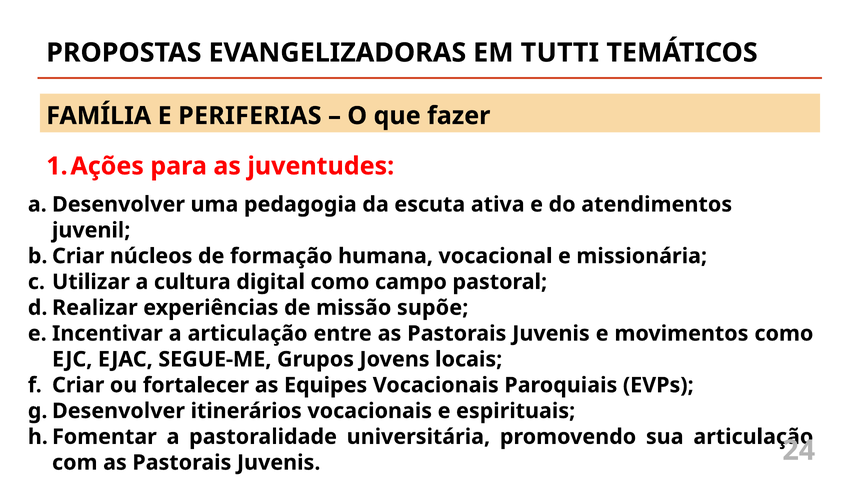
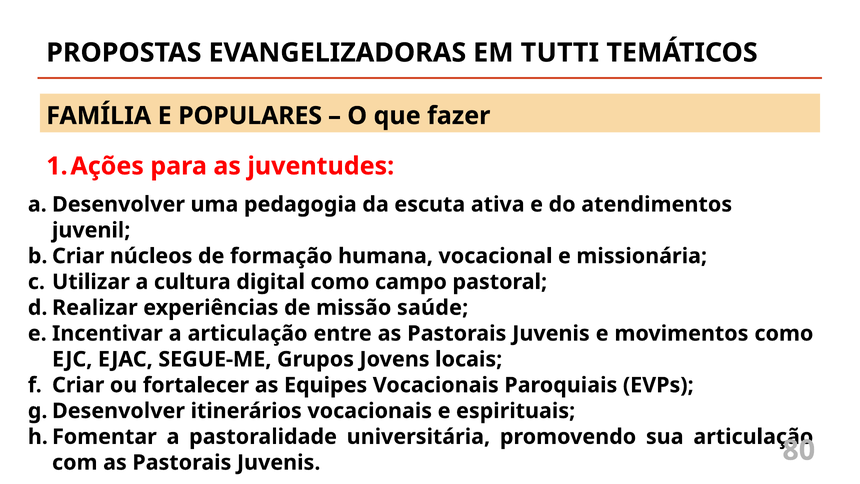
PERIFERIAS: PERIFERIAS -> POPULARES
supõe: supõe -> saúde
24: 24 -> 80
